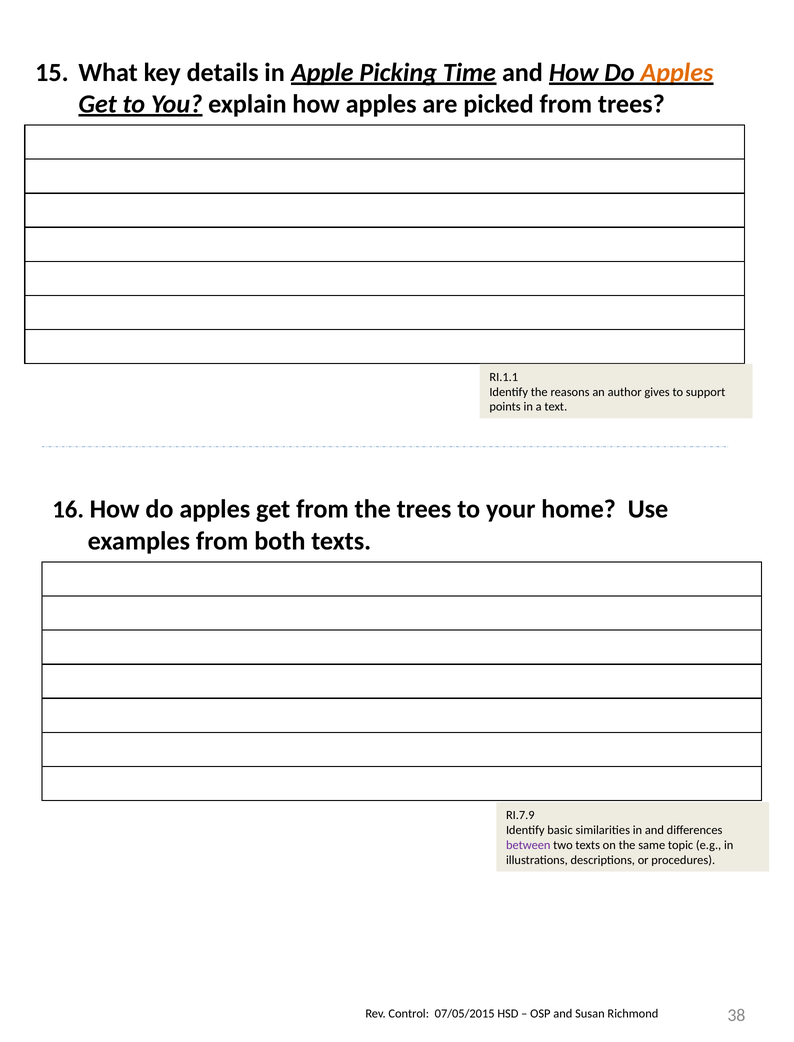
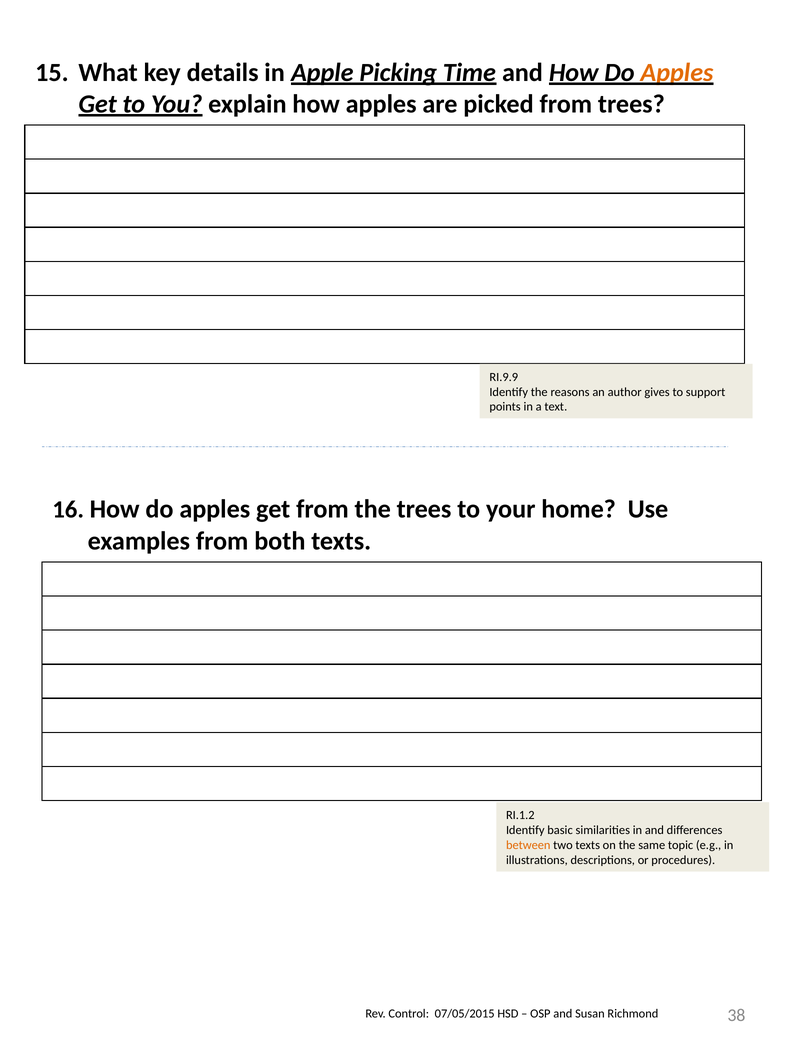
RI.1.1: RI.1.1 -> RI.9.9
RI.7.9: RI.7.9 -> RI.1.2
between colour: purple -> orange
